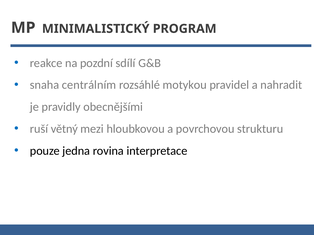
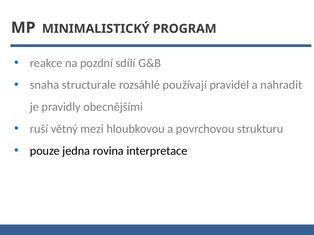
centrálním: centrálním -> structurale
motykou: motykou -> používají
